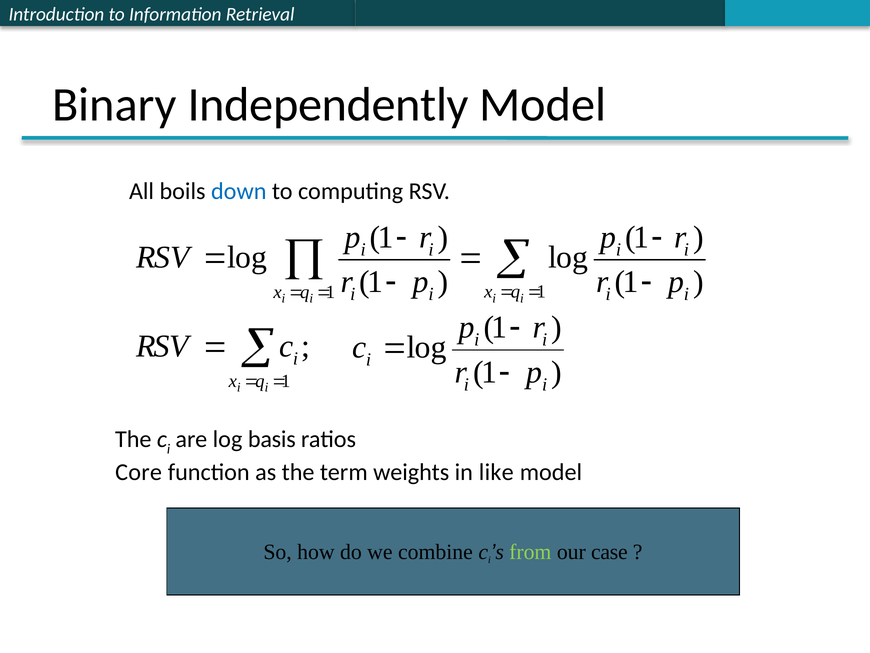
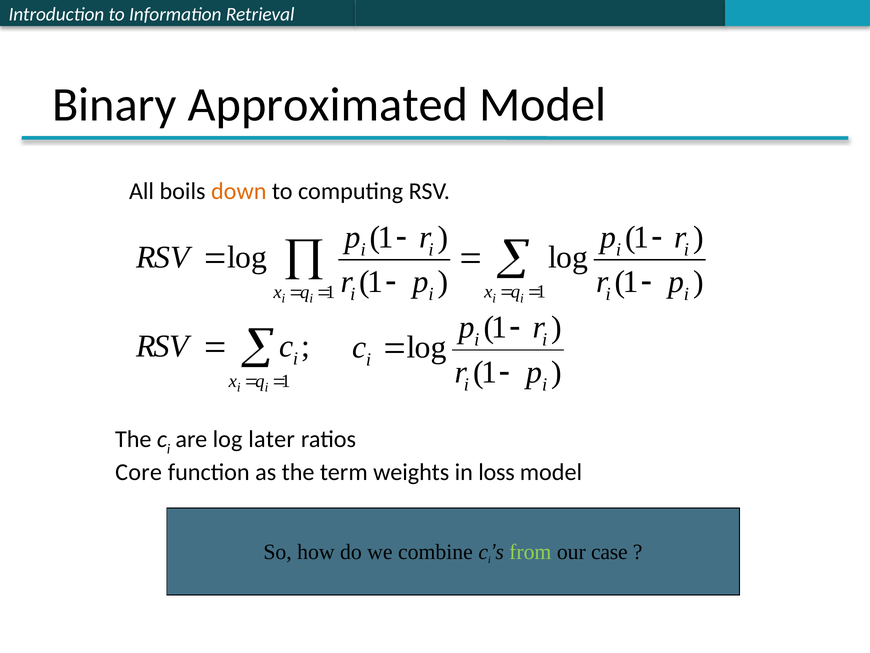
Independently: Independently -> Approximated
down colour: blue -> orange
basis: basis -> later
like: like -> loss
